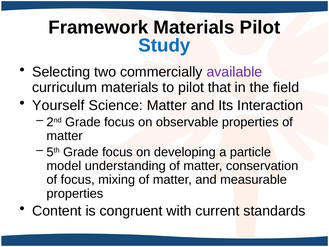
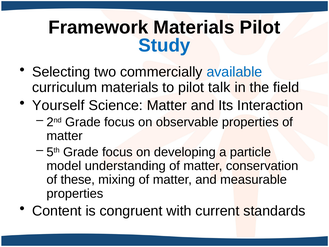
available colour: purple -> blue
that: that -> talk
of focus: focus -> these
